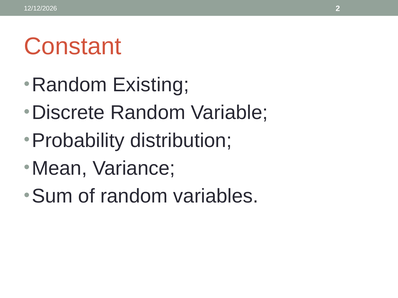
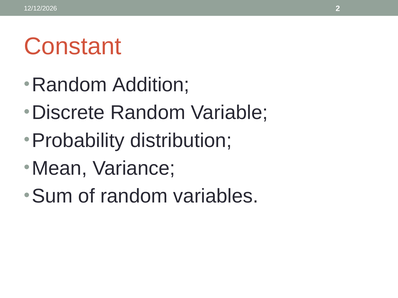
Existing: Existing -> Addition
